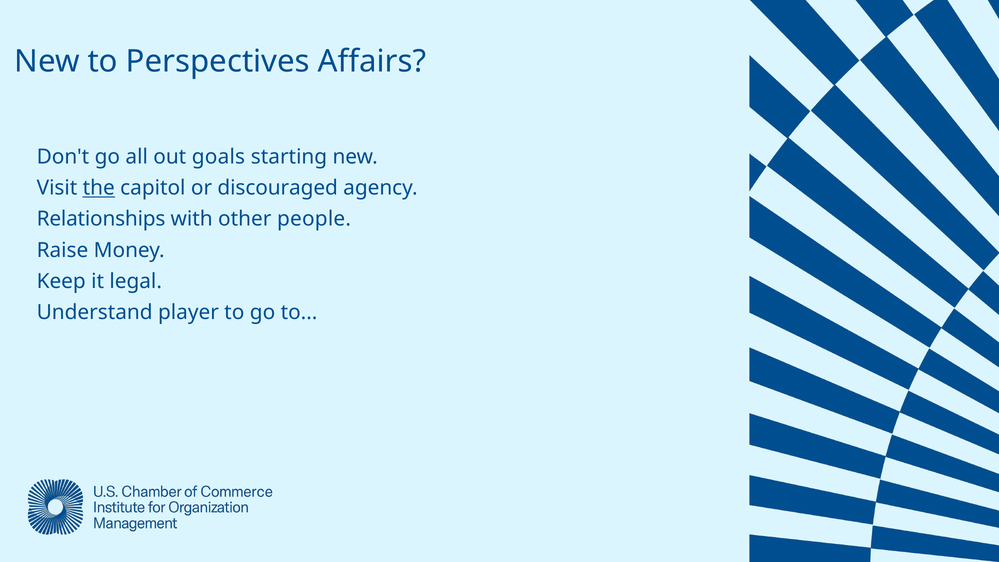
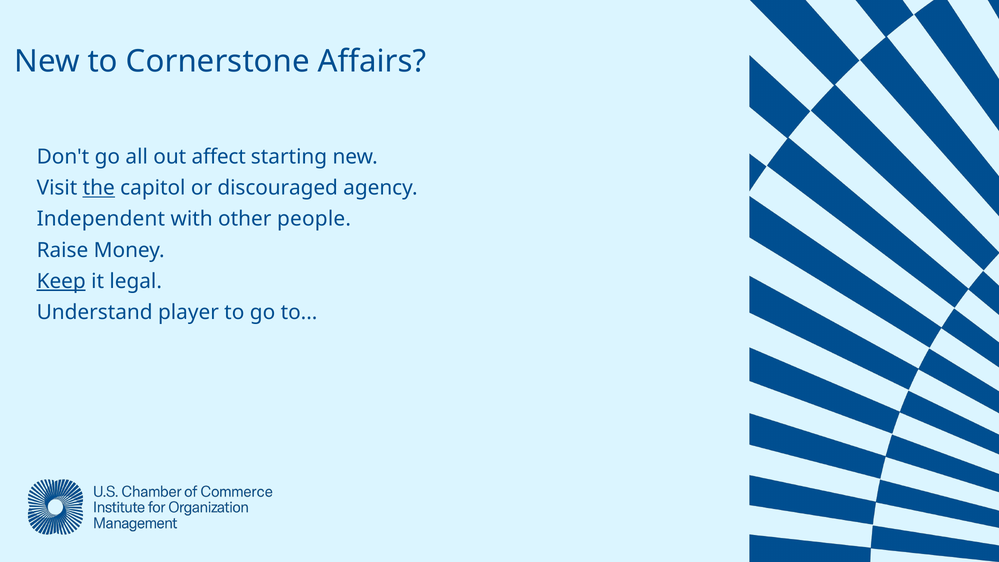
Perspectives: Perspectives -> Cornerstone
goals: goals -> affect
Relationships: Relationships -> Independent
Keep underline: none -> present
